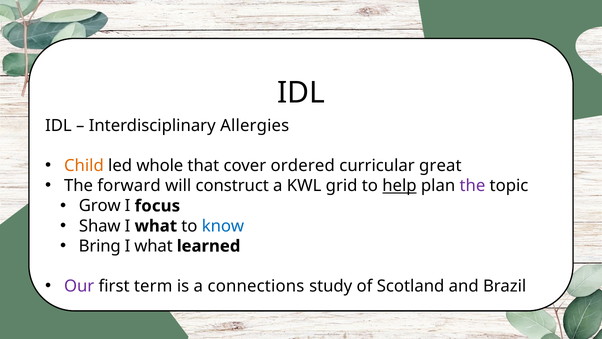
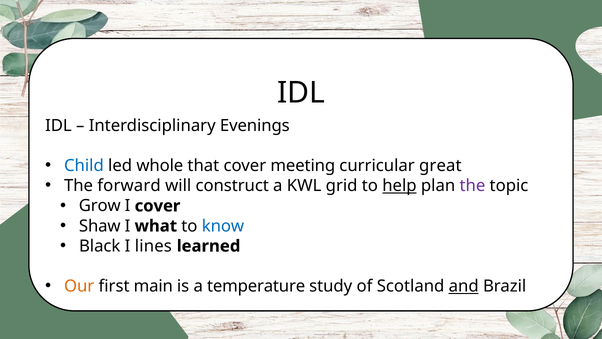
Allergies: Allergies -> Evenings
Child colour: orange -> blue
ordered: ordered -> meeting
I focus: focus -> cover
Bring: Bring -> Black
what at (153, 246): what -> lines
Our colour: purple -> orange
term: term -> main
connections: connections -> temperature
and underline: none -> present
